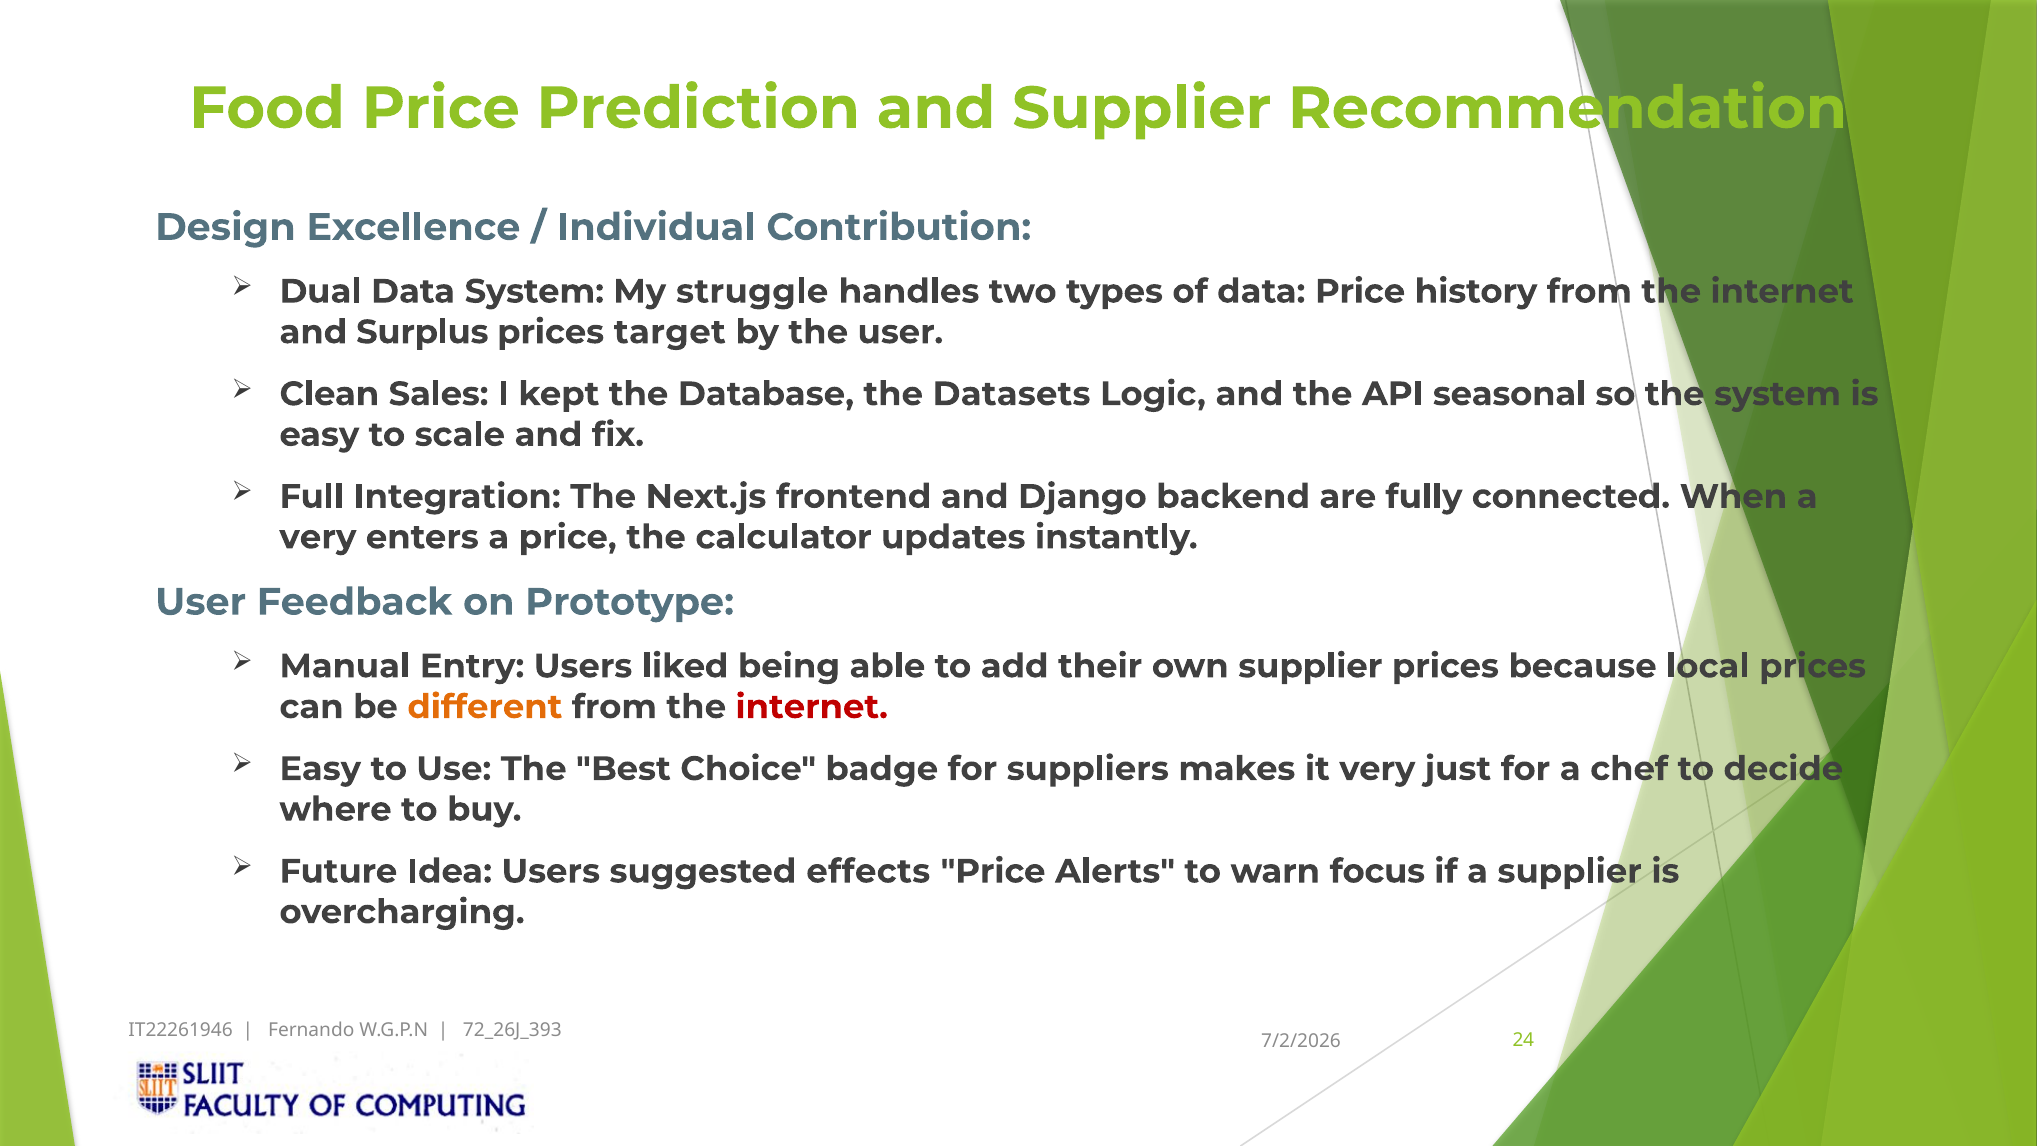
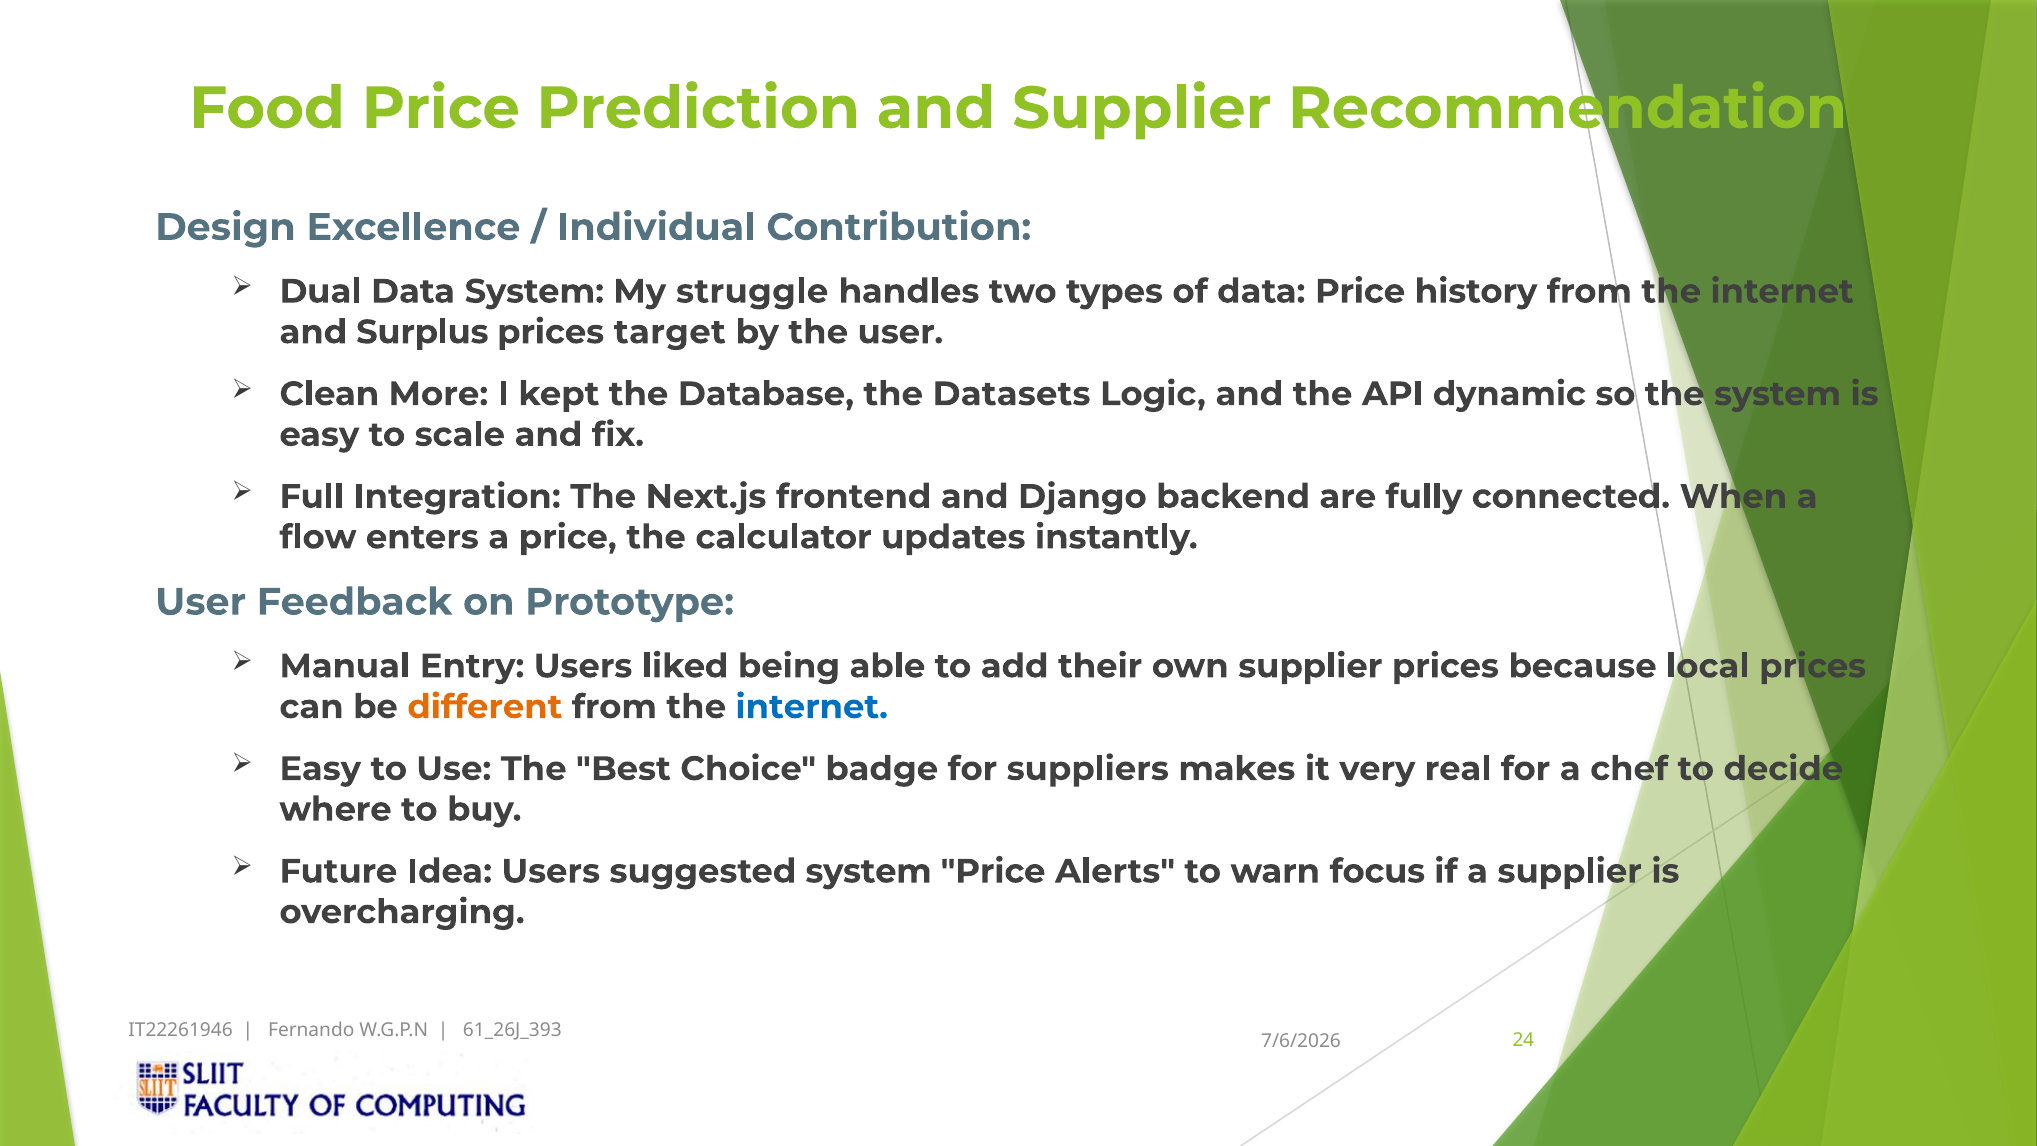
Sales: Sales -> More
seasonal: seasonal -> dynamic
very at (318, 537): very -> flow
internet at (812, 707) colour: red -> blue
just: just -> real
suggested effects: effects -> system
72_26J_393: 72_26J_393 -> 61_26J_393
7/2/2026: 7/2/2026 -> 7/6/2026
